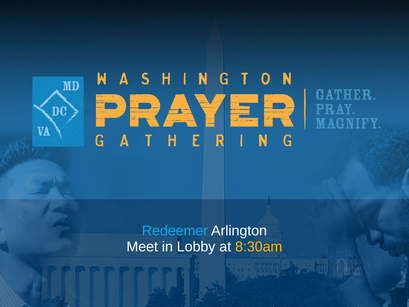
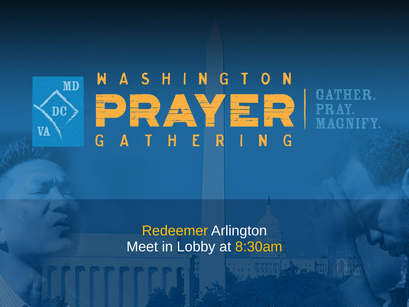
Redeemer colour: light blue -> yellow
